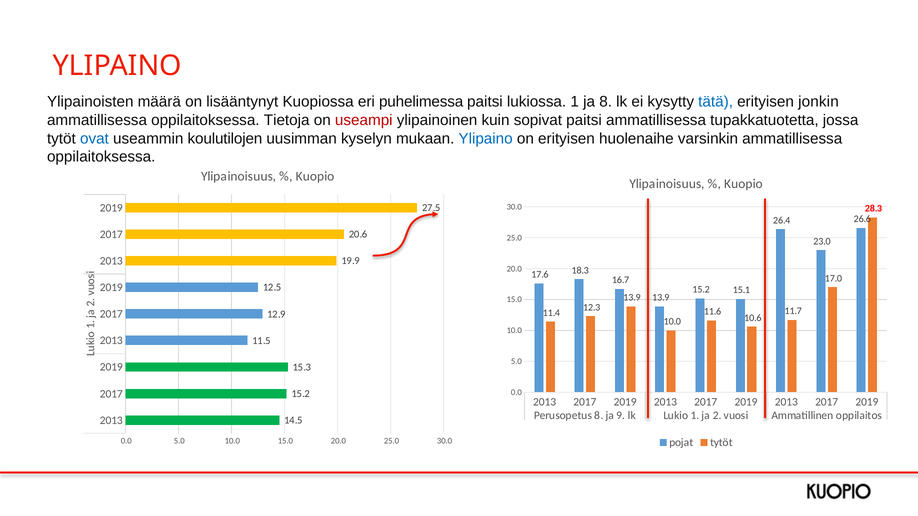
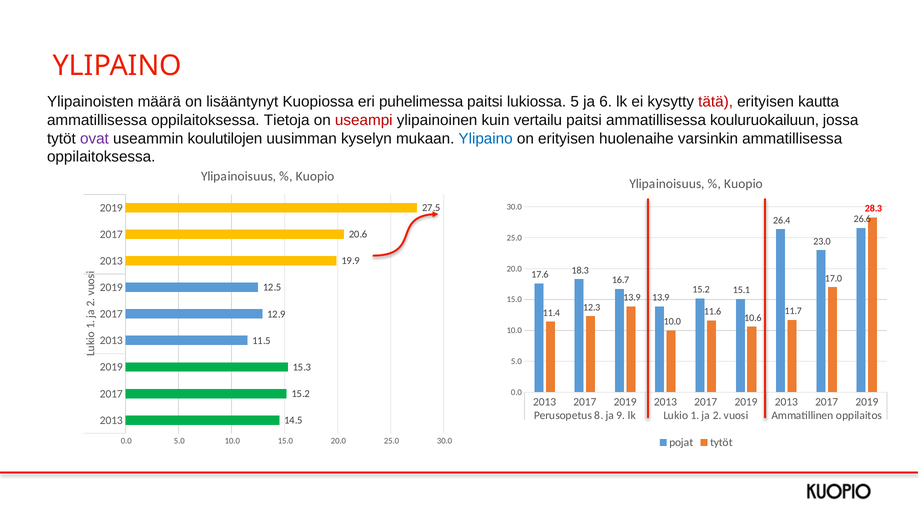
lukiossa 1: 1 -> 5
ja 8: 8 -> 6
tätä colour: blue -> red
jonkin: jonkin -> kautta
sopivat: sopivat -> vertailu
tupakkatuotetta: tupakkatuotetta -> kouluruokailuun
ovat colour: blue -> purple
